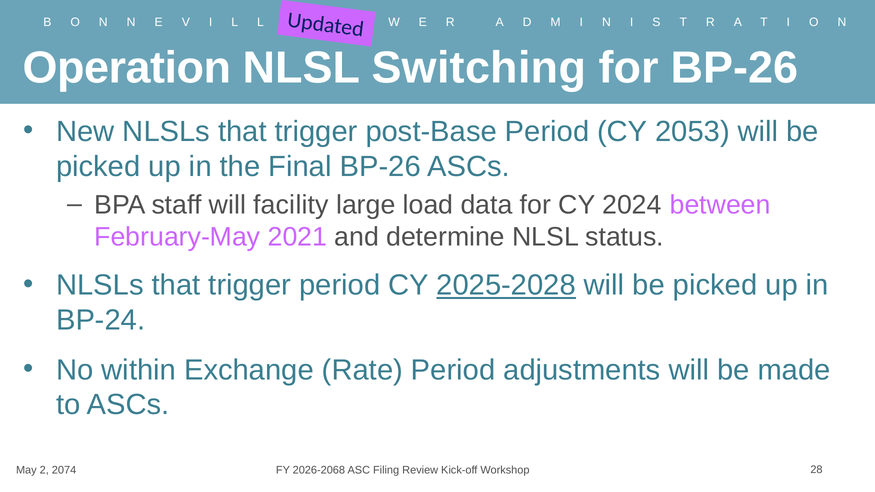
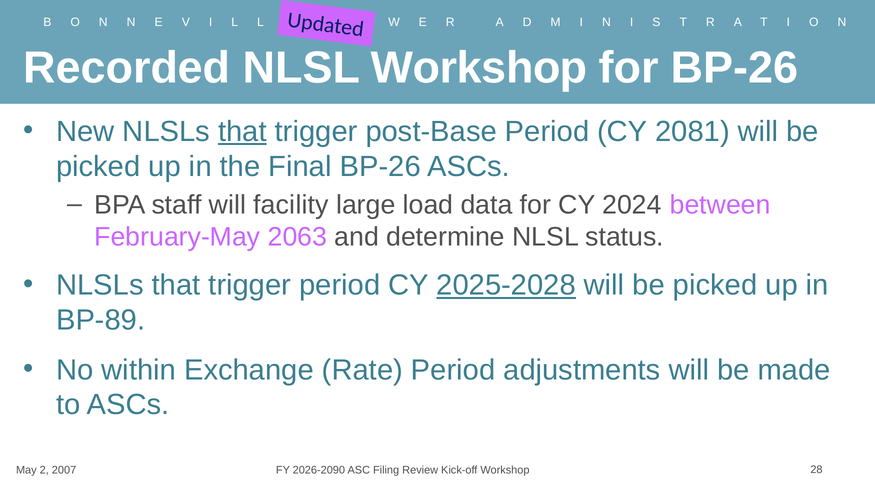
Operation: Operation -> Recorded
NLSL Switching: Switching -> Workshop
that at (242, 131) underline: none -> present
2053: 2053 -> 2081
2021: 2021 -> 2063
BP-24: BP-24 -> BP-89
2074: 2074 -> 2007
2026-2068: 2026-2068 -> 2026-2090
